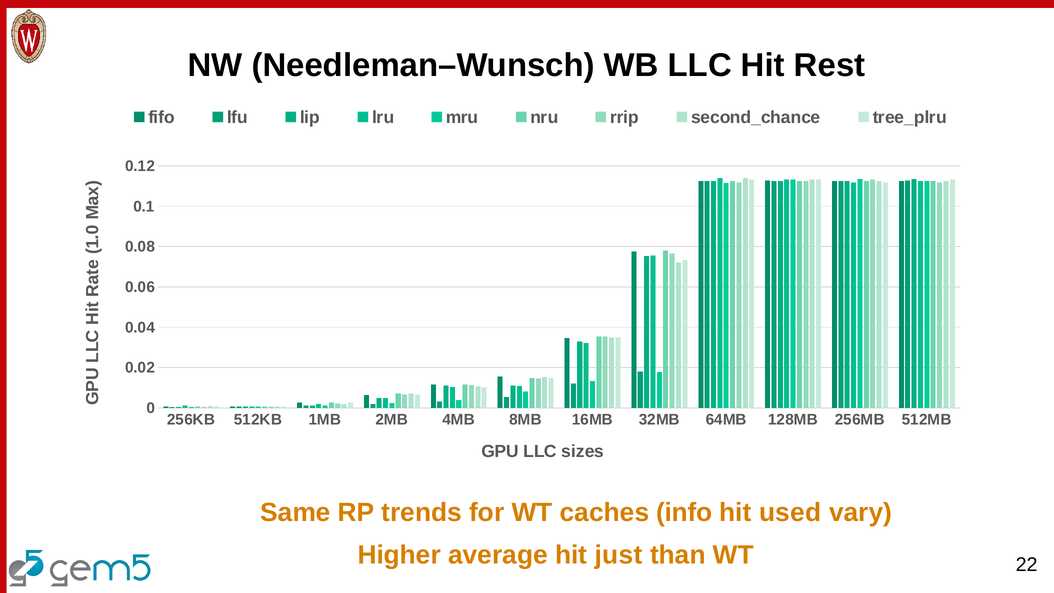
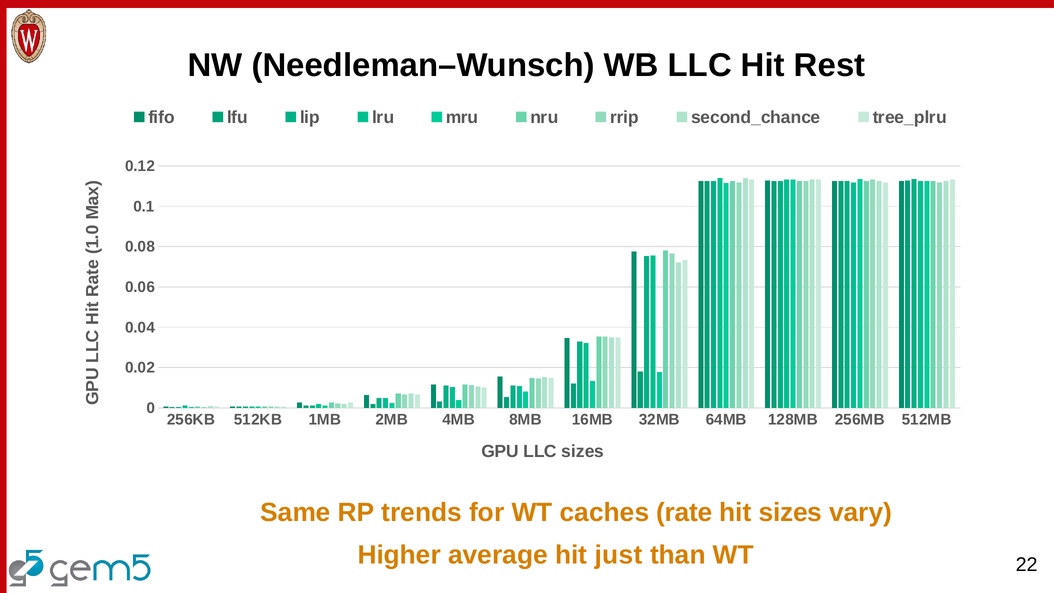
info: info -> rate
hit used: used -> sizes
